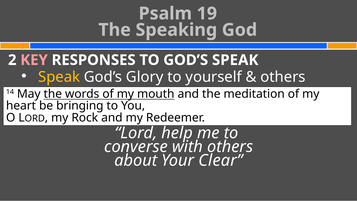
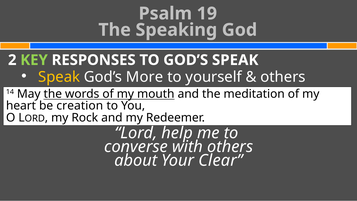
KEY colour: pink -> light green
Glory: Glory -> More
bringing: bringing -> creation
